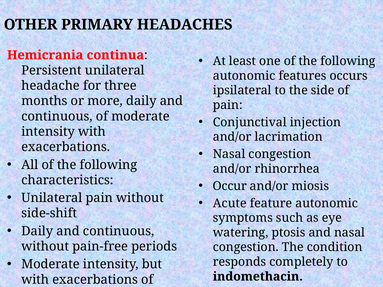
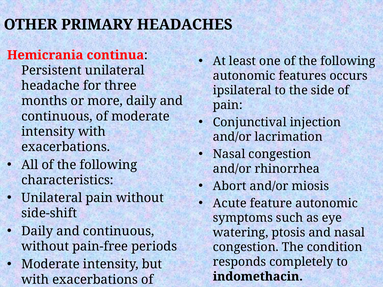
Occur: Occur -> Abort
